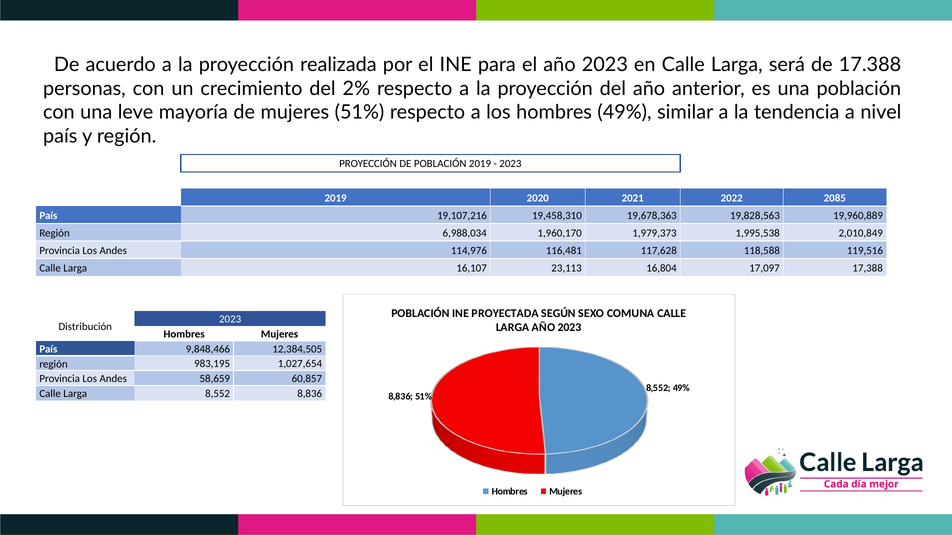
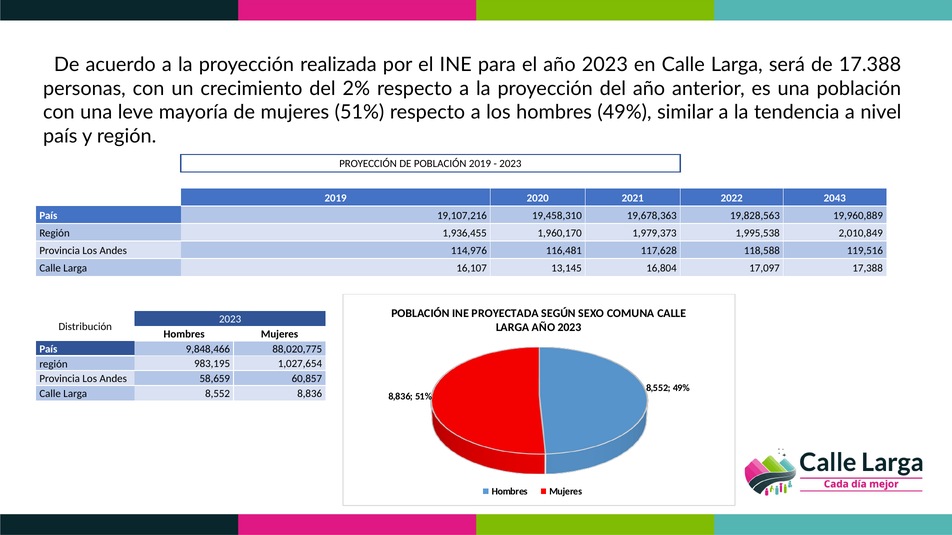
2085: 2085 -> 2043
6,988,034: 6,988,034 -> 1,936,455
23,113: 23,113 -> 13,145
12,384,505: 12,384,505 -> 88,020,775
